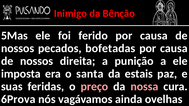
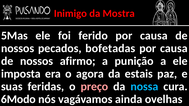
Bênção: Bênção -> Mostra
direita: direita -> afirmo
santa: santa -> agora
nossa colour: pink -> light blue
6Prova: 6Prova -> 6Modo
